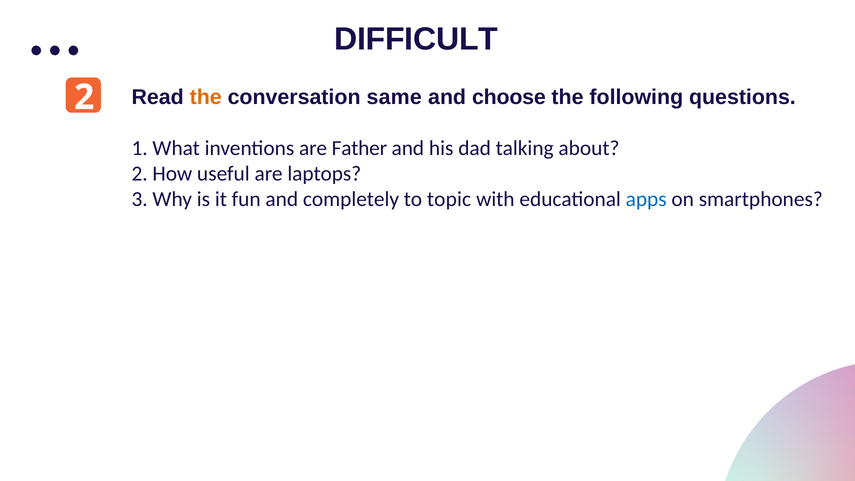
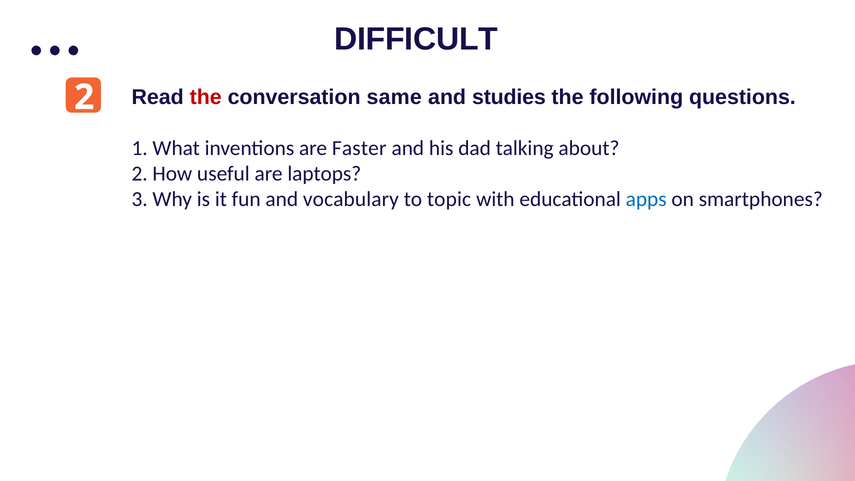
the at (206, 97) colour: orange -> red
choose: choose -> studies
Father: Father -> Faster
completely: completely -> vocabulary
